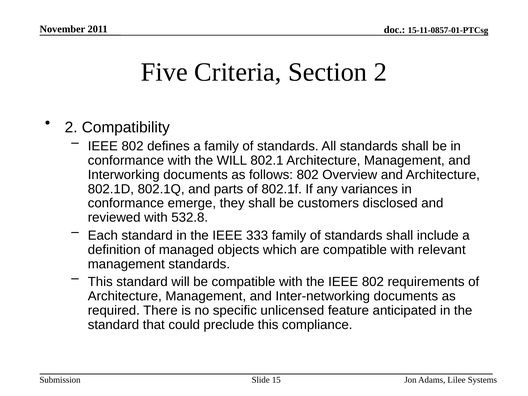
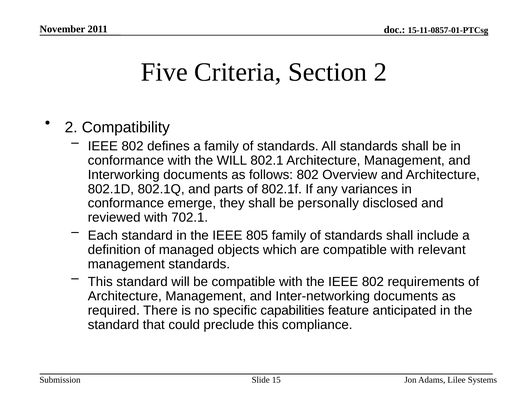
customers: customers -> personally
532.8: 532.8 -> 702.1
333: 333 -> 805
unlicensed: unlicensed -> capabilities
